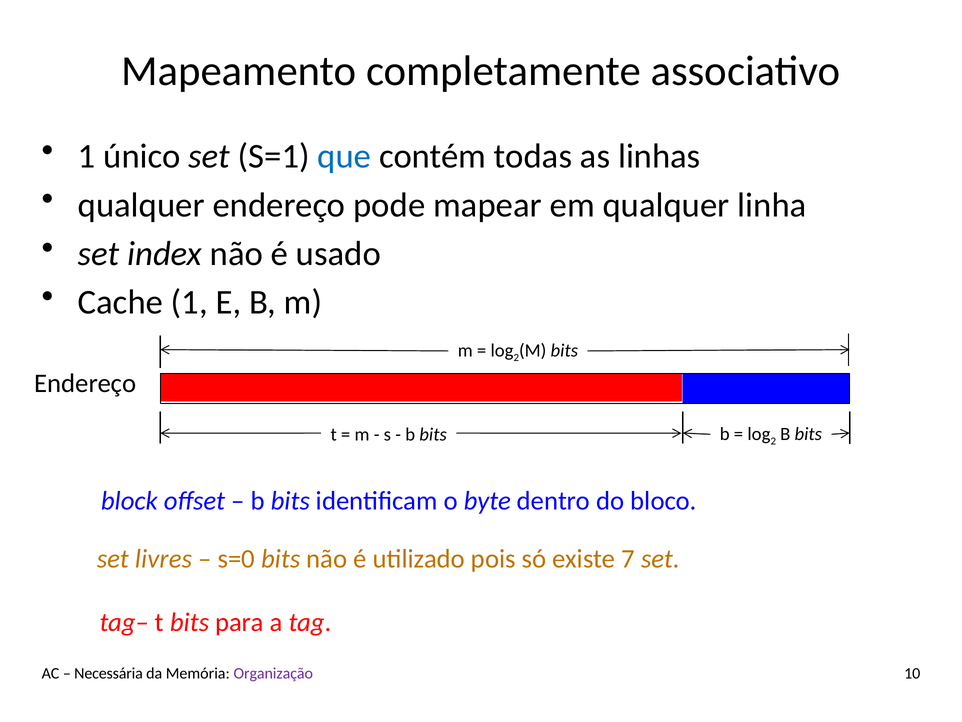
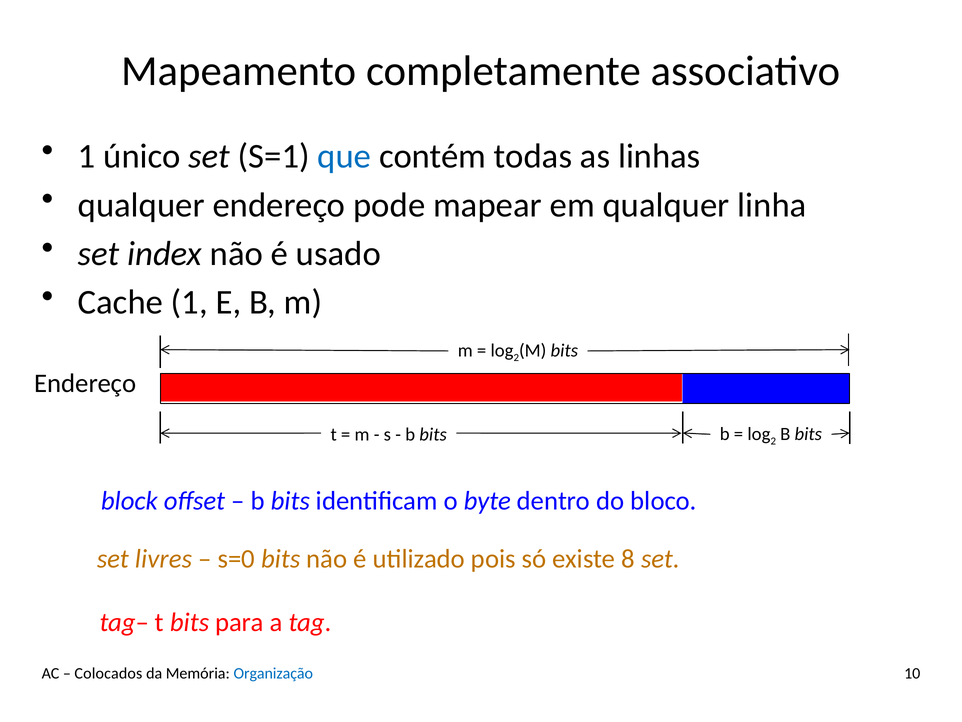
7: 7 -> 8
Necessária: Necessária -> Colocados
Organização colour: purple -> blue
